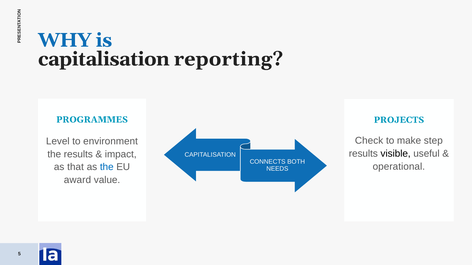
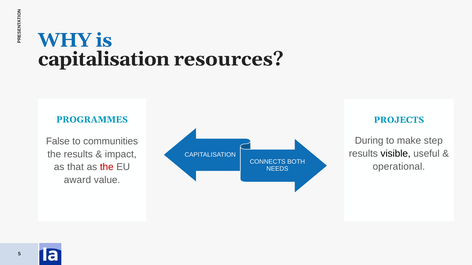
reporting: reporting -> resources
Check: Check -> During
Level: Level -> False
environment: environment -> communities
the at (107, 167) colour: blue -> red
